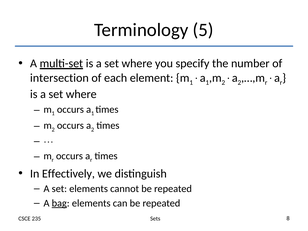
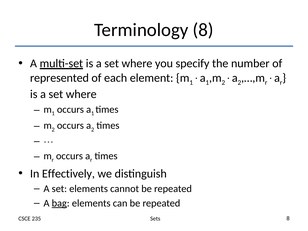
Terminology 5: 5 -> 8
intersection: intersection -> represented
